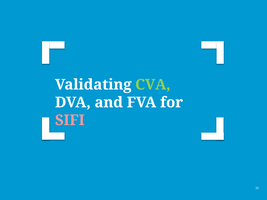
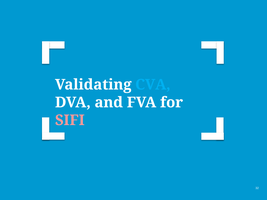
CVA colour: light green -> light blue
